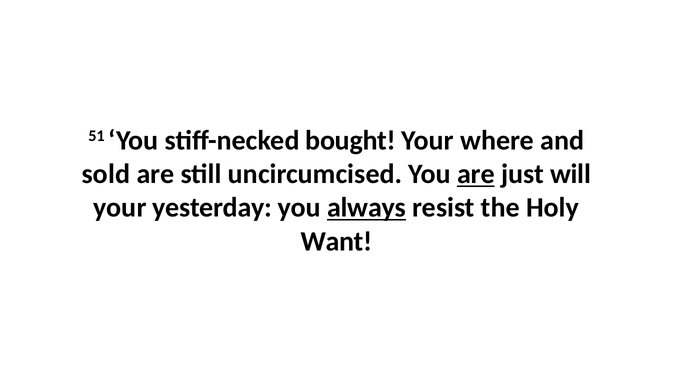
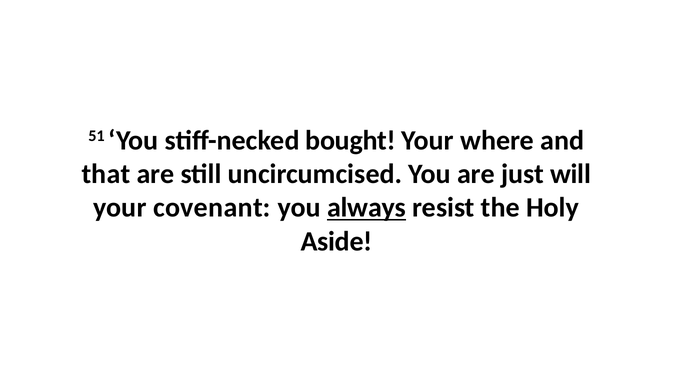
sold: sold -> that
are at (476, 174) underline: present -> none
yesterday: yesterday -> covenant
Want: Want -> Aside
